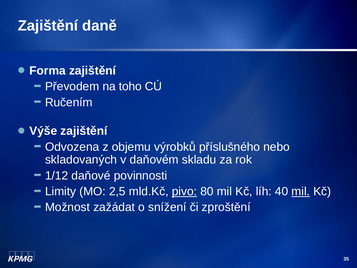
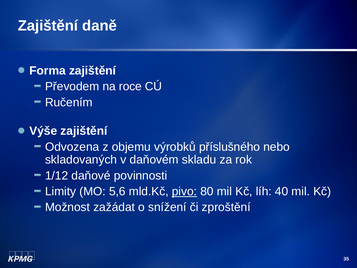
toho: toho -> roce
2,5: 2,5 -> 5,6
mil at (301, 191) underline: present -> none
